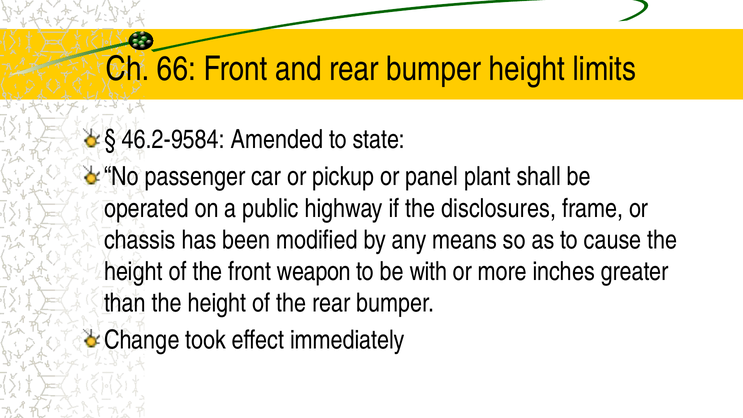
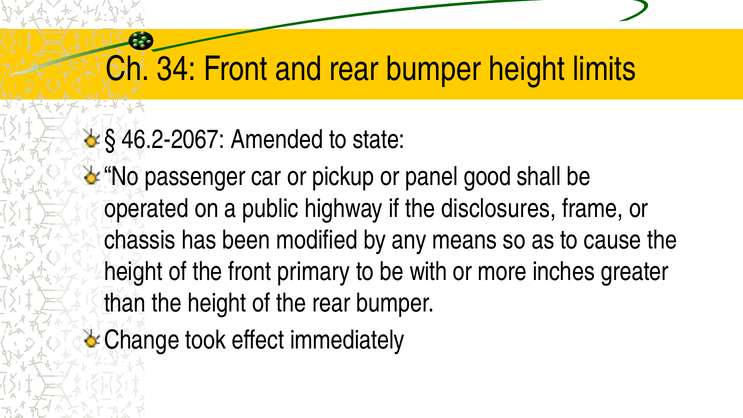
66: 66 -> 34
46.2-9584: 46.2-9584 -> 46.2-2067
plant: plant -> good
weapon: weapon -> primary
